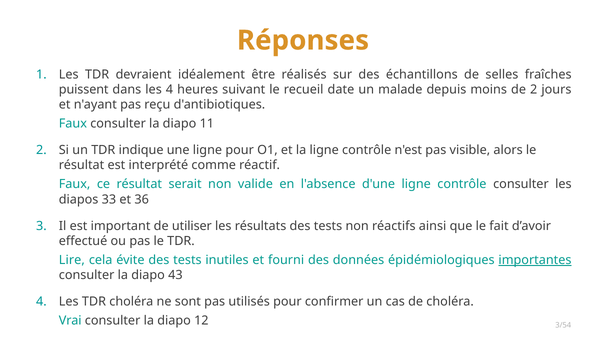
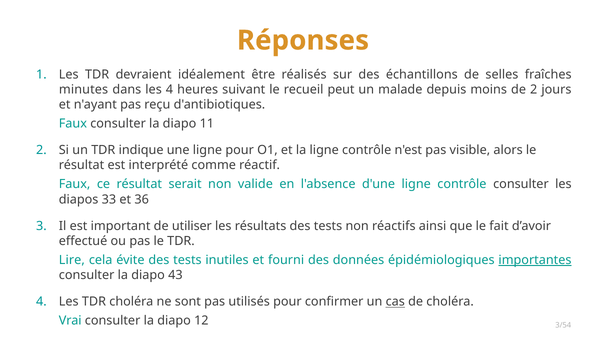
puissent: puissent -> minutes
date: date -> peut
cas underline: none -> present
